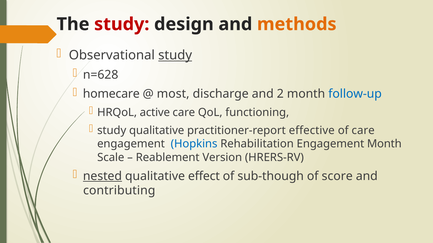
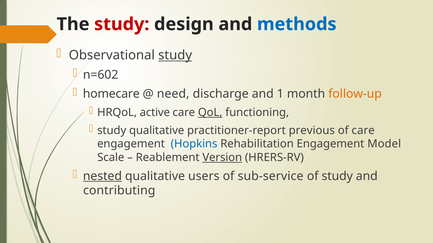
methods colour: orange -> blue
n=628: n=628 -> n=602
most: most -> need
2: 2 -> 1
follow-up colour: blue -> orange
QoL underline: none -> present
effective: effective -> previous
Engagement Month: Month -> Model
Version underline: none -> present
effect: effect -> users
sub-though: sub-though -> sub-service
of score: score -> study
